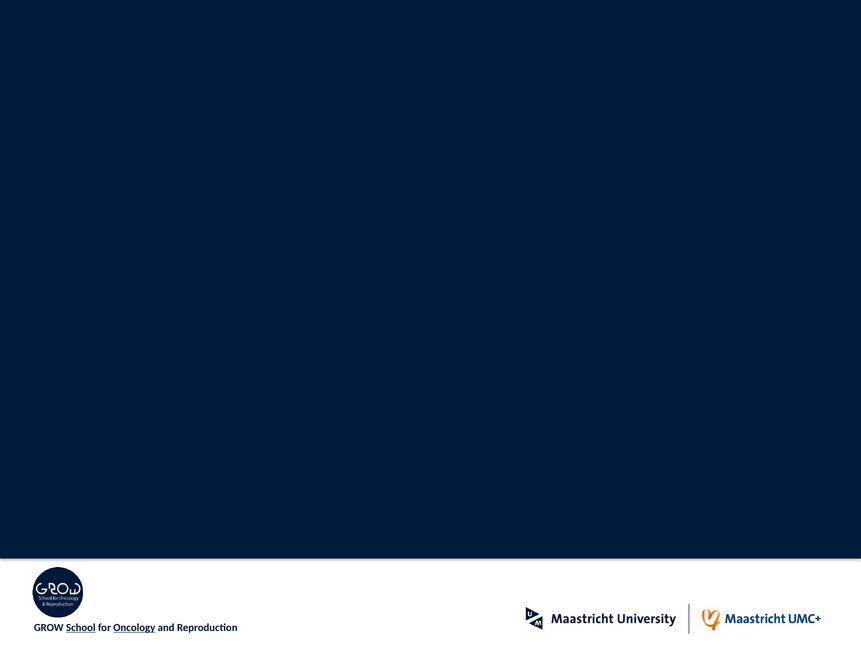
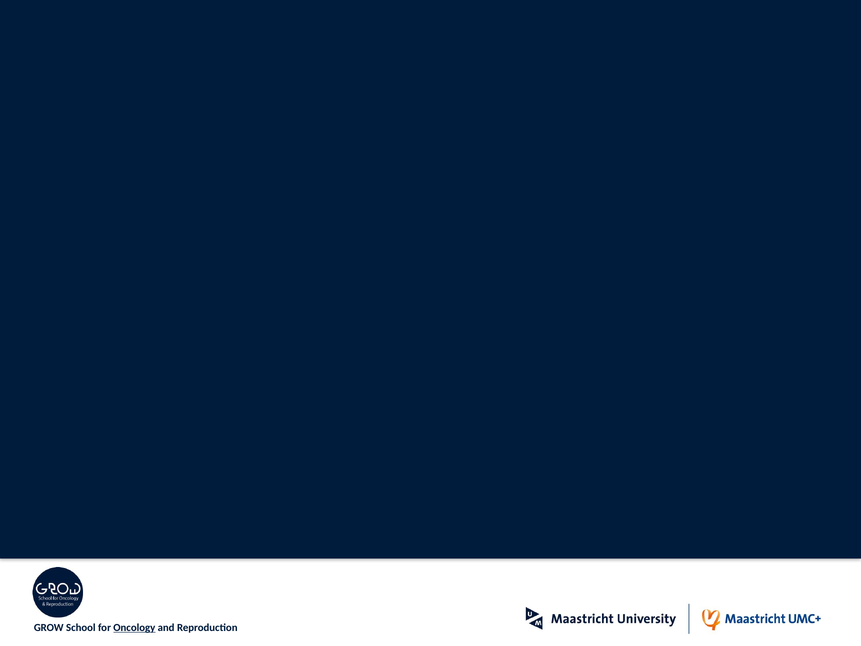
School underline: present -> none
